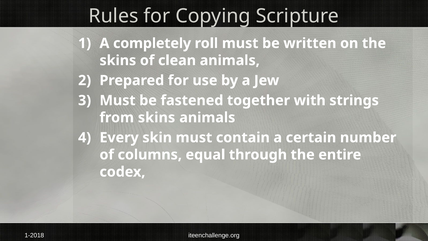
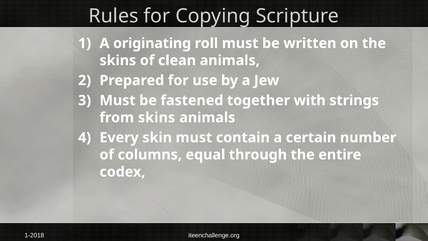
completely: completely -> originating
